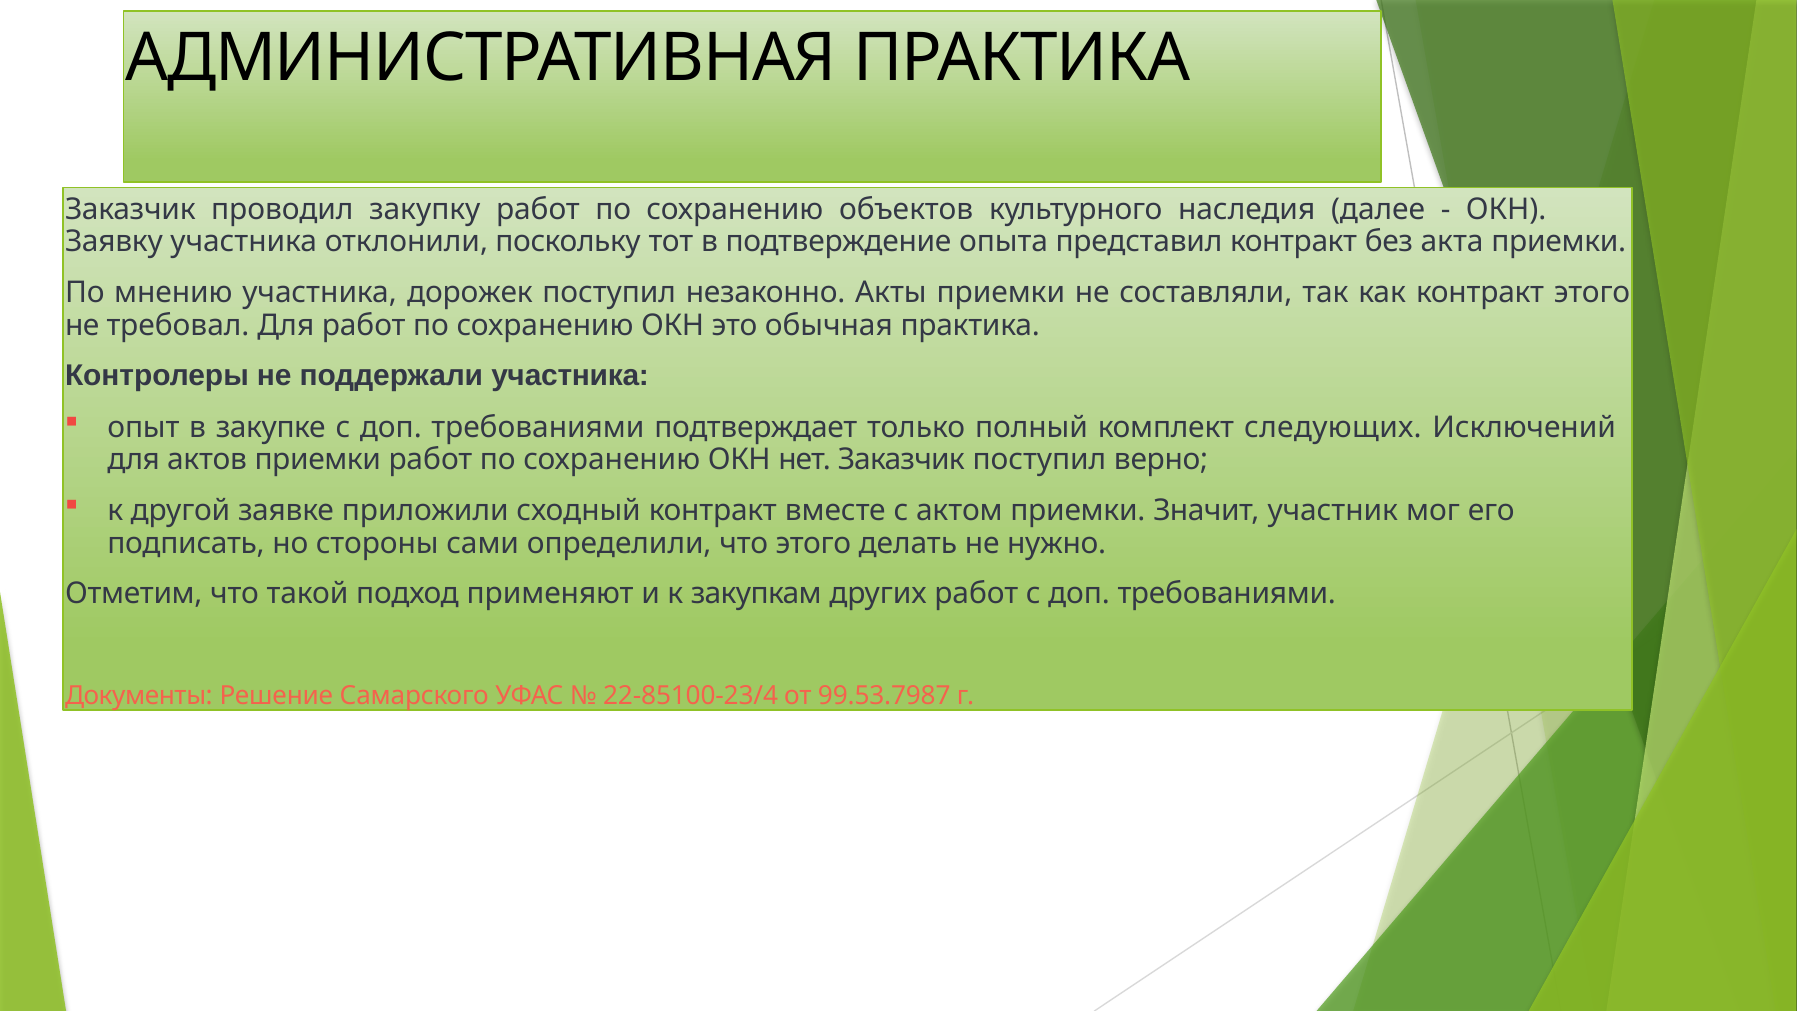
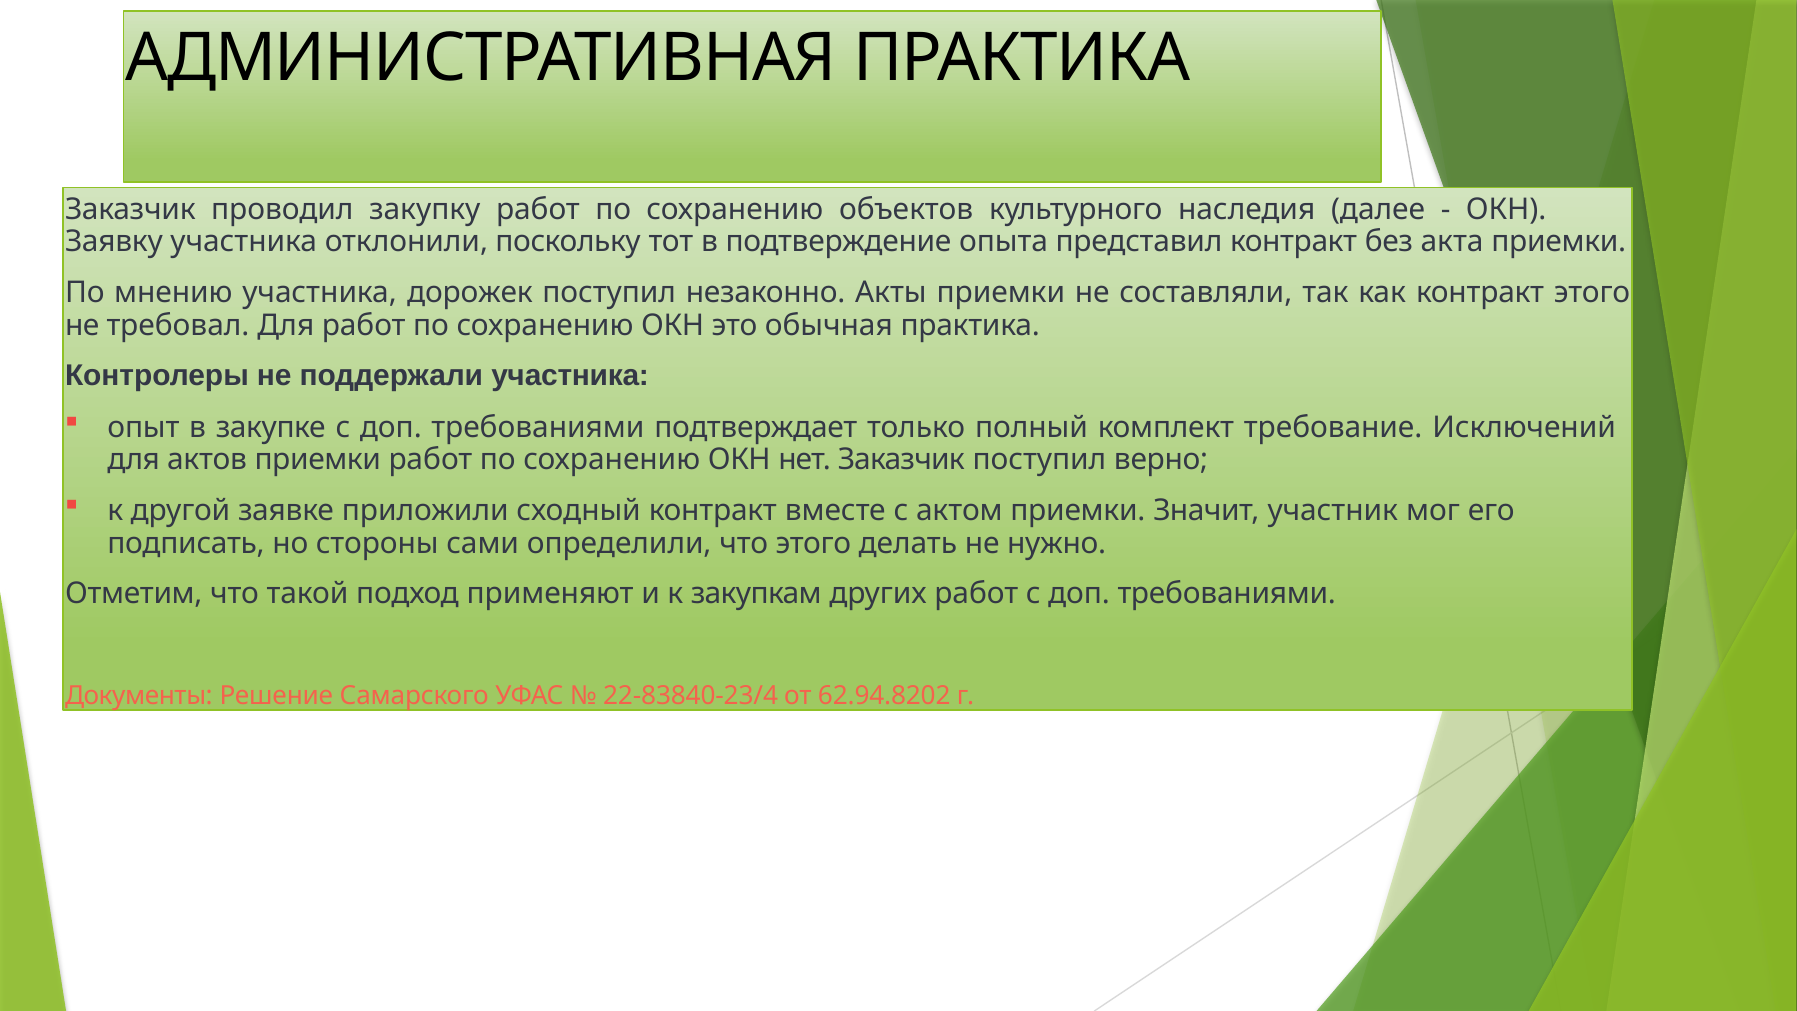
следующих: следующих -> требование
22-85100-23/4: 22-85100-23/4 -> 22-83840-23/4
99.53.7987: 99.53.7987 -> 62.94.8202
